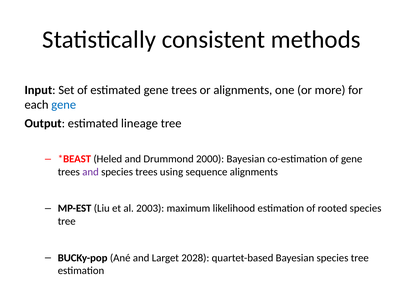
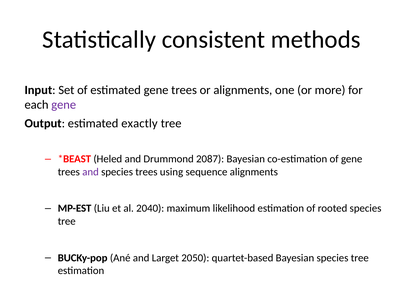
gene at (64, 105) colour: blue -> purple
lineage: lineage -> exactly
2000: 2000 -> 2087
2003: 2003 -> 2040
2028: 2028 -> 2050
